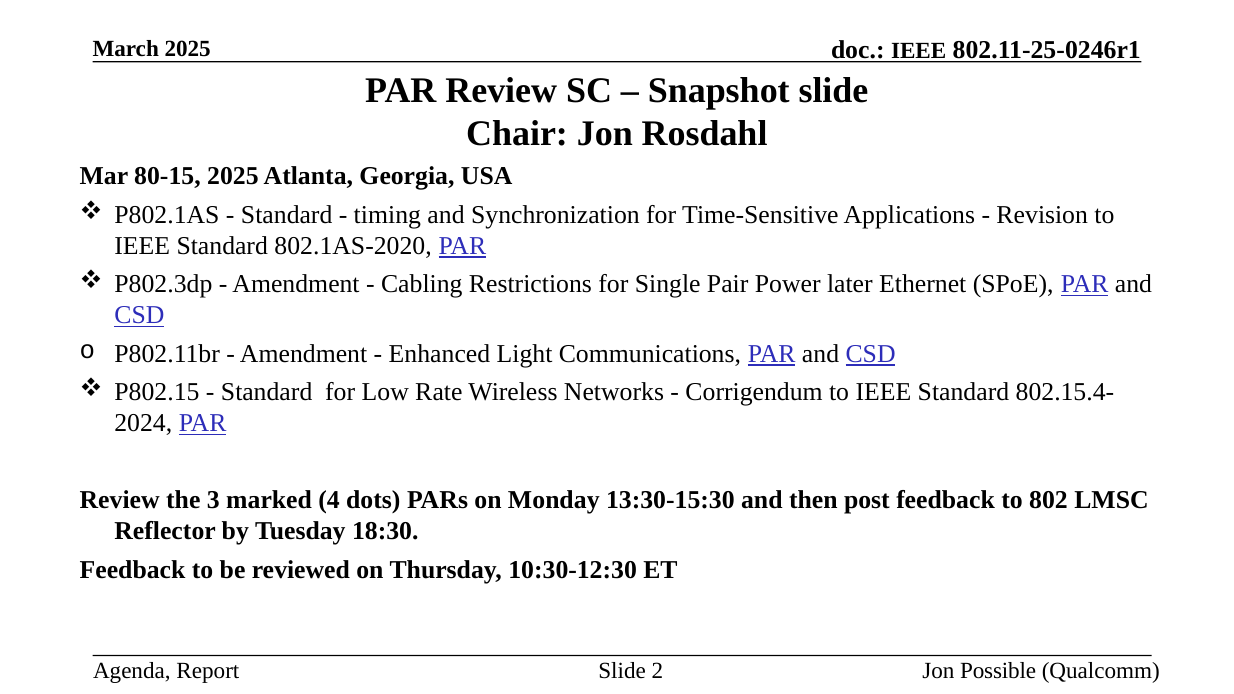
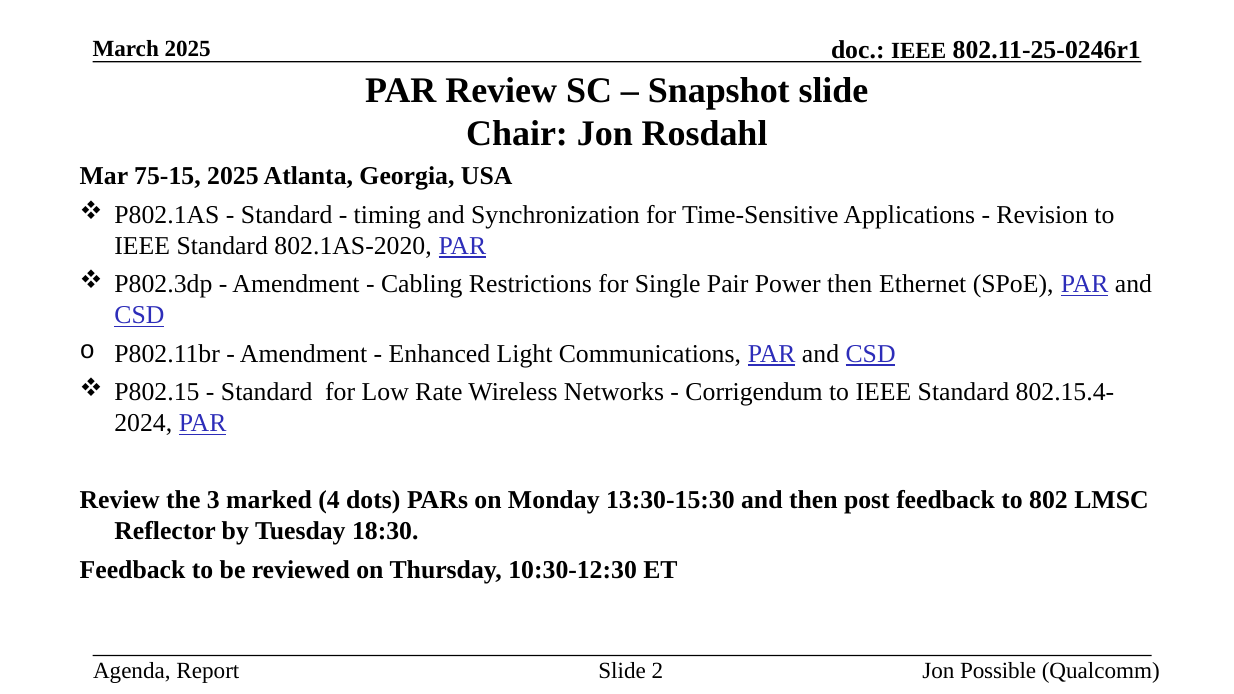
80-15: 80-15 -> 75-15
Power later: later -> then
